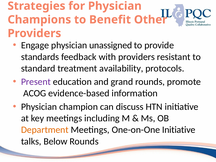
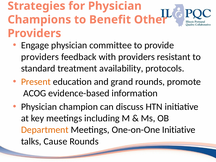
unassigned: unassigned -> committee
standards at (40, 57): standards -> providers
Present colour: purple -> orange
Below: Below -> Cause
